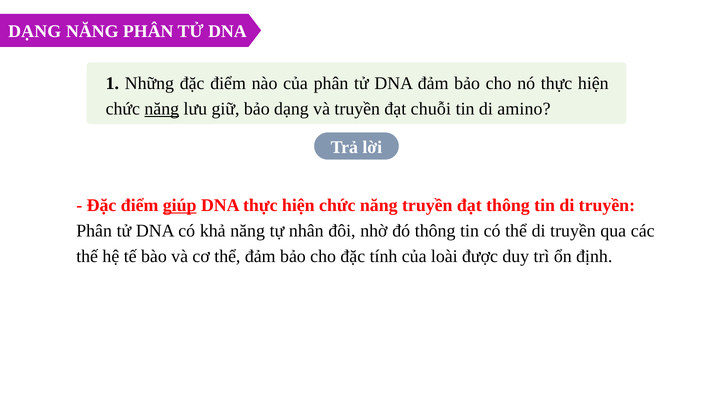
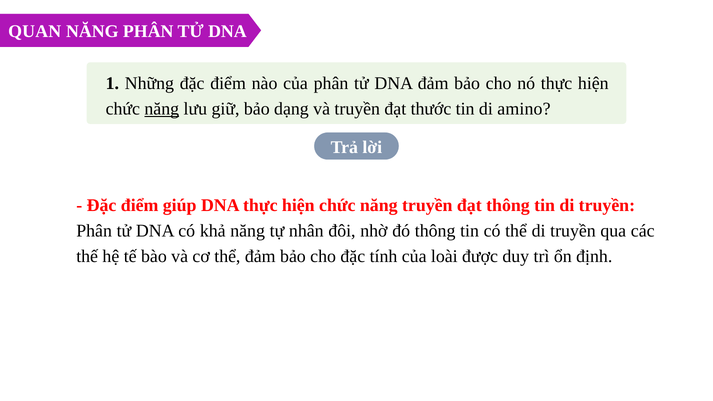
DẠNG at (35, 32): DẠNG -> QUAN
chuỗi: chuỗi -> thước
giúp underline: present -> none
